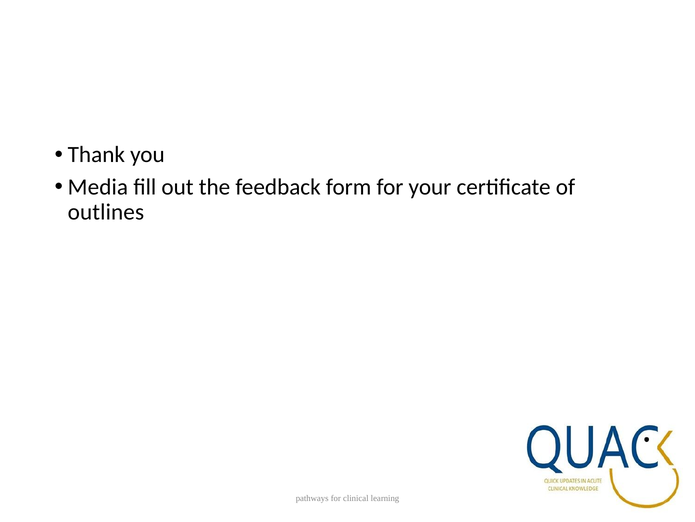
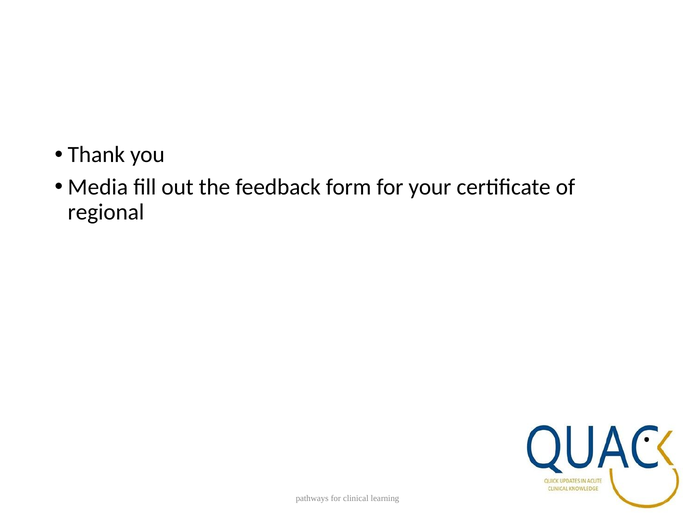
outlines: outlines -> regional
